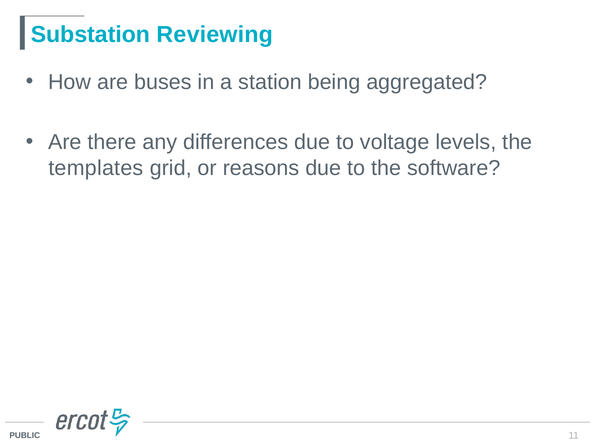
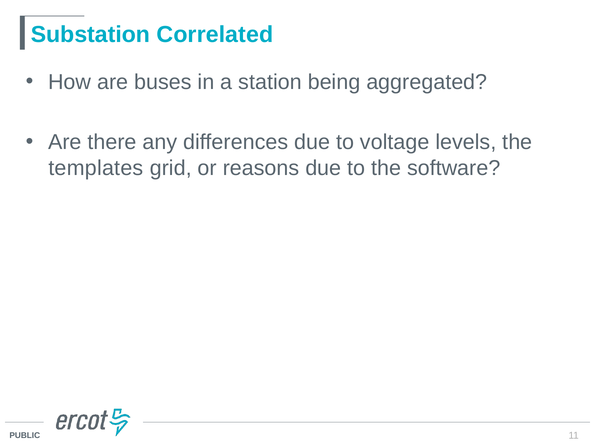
Reviewing: Reviewing -> Correlated
